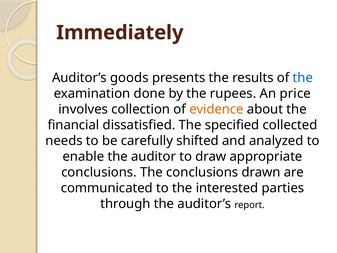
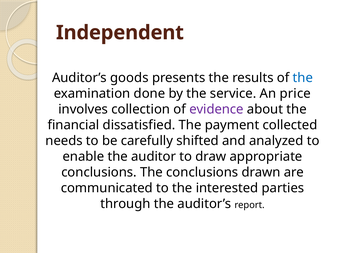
Immediately: Immediately -> Independent
rupees: rupees -> service
evidence colour: orange -> purple
specified: specified -> payment
